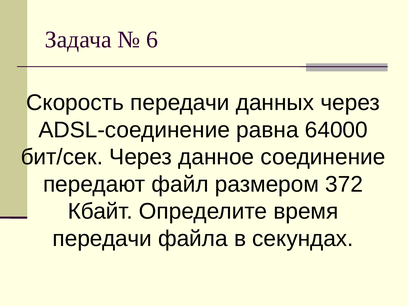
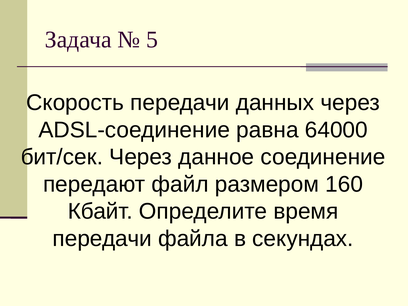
6: 6 -> 5
372: 372 -> 160
